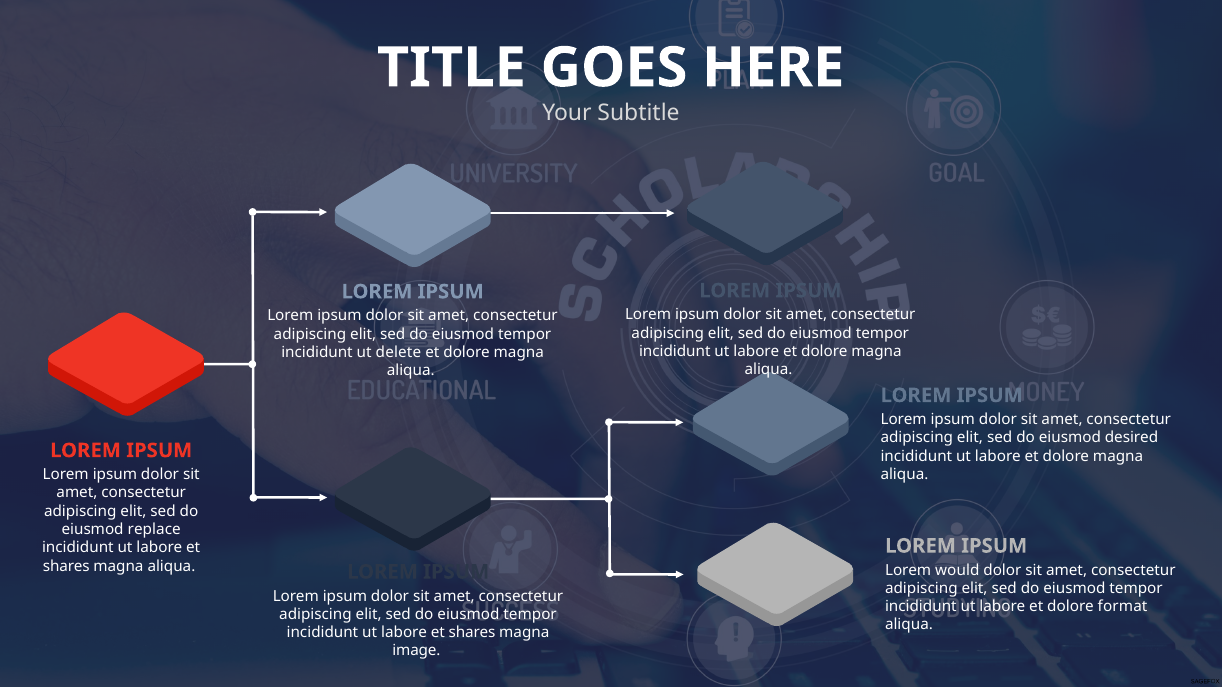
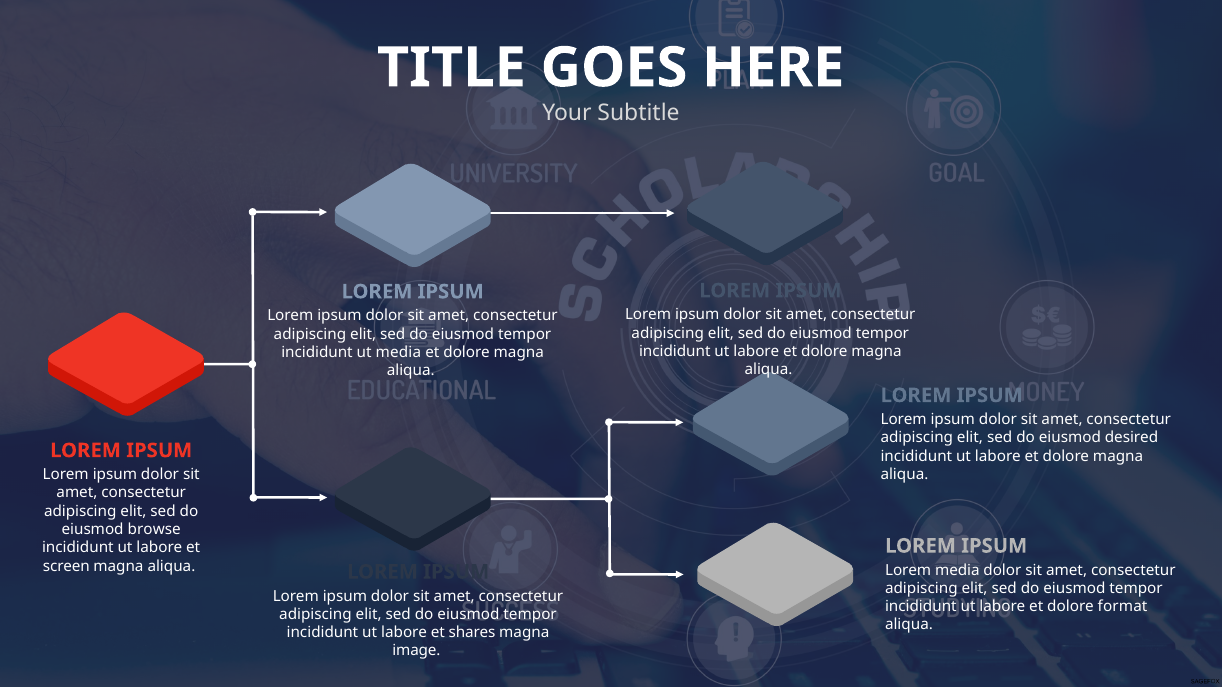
ut delete: delete -> media
replace: replace -> browse
shares at (66, 567): shares -> screen
Lorem would: would -> media
